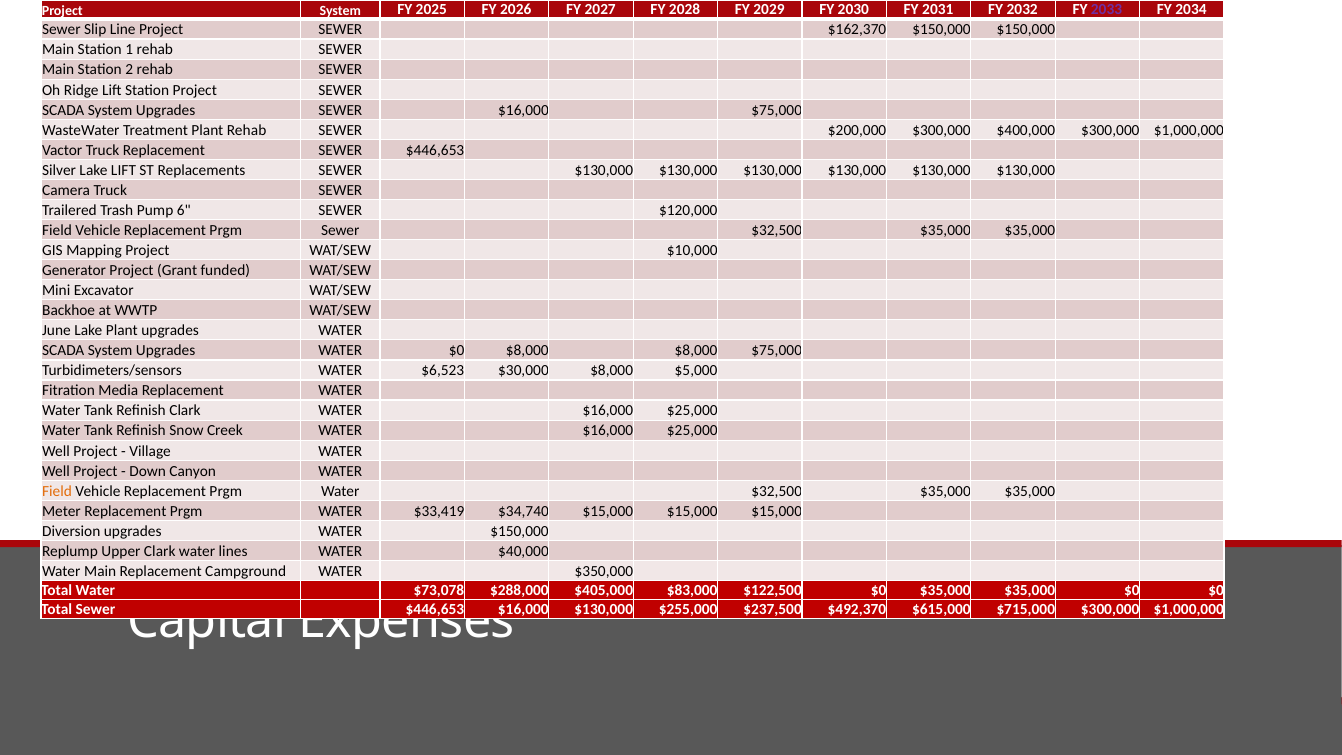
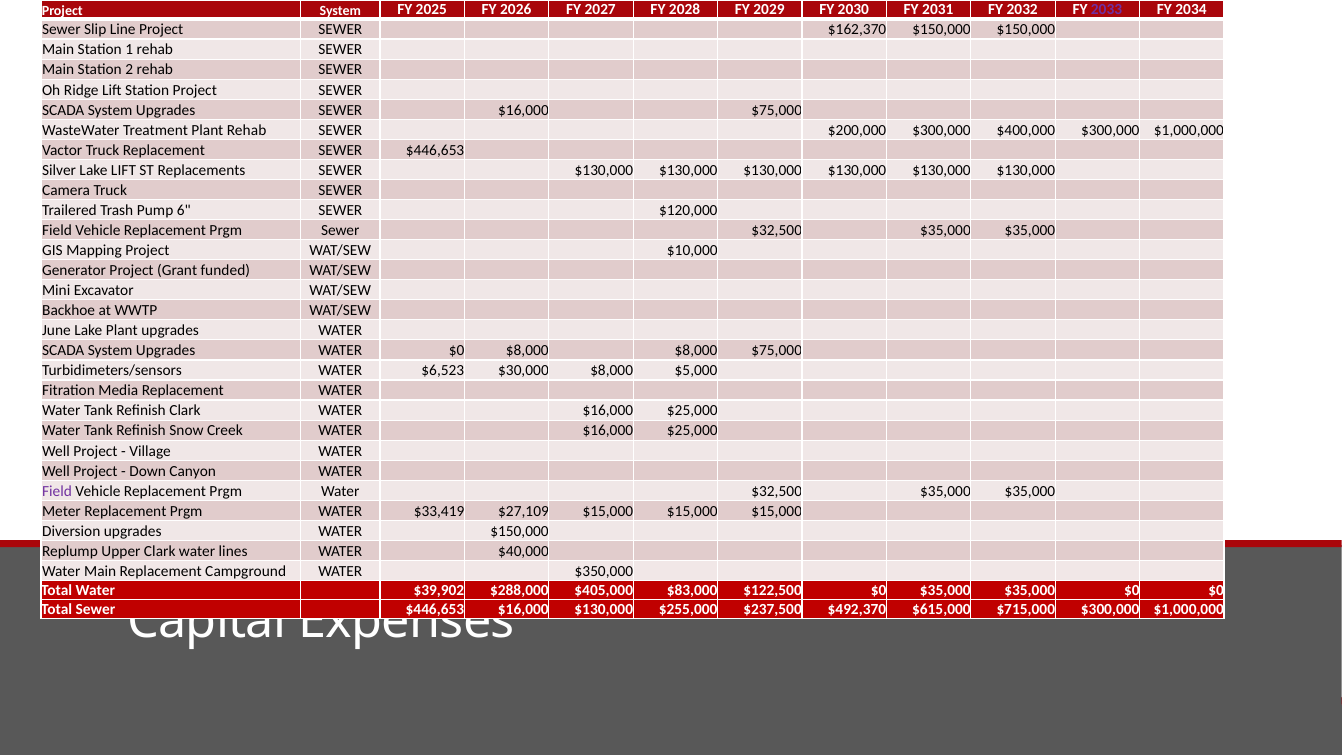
Field at (57, 491) colour: orange -> purple
$34,740: $34,740 -> $27,109
$73,078: $73,078 -> $39,902
